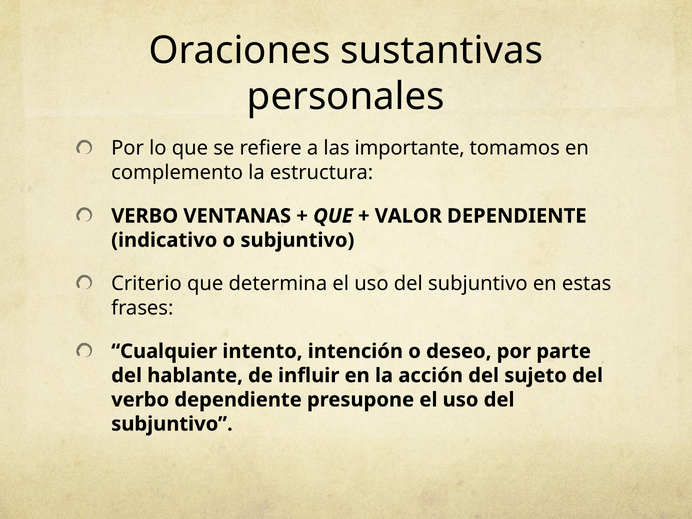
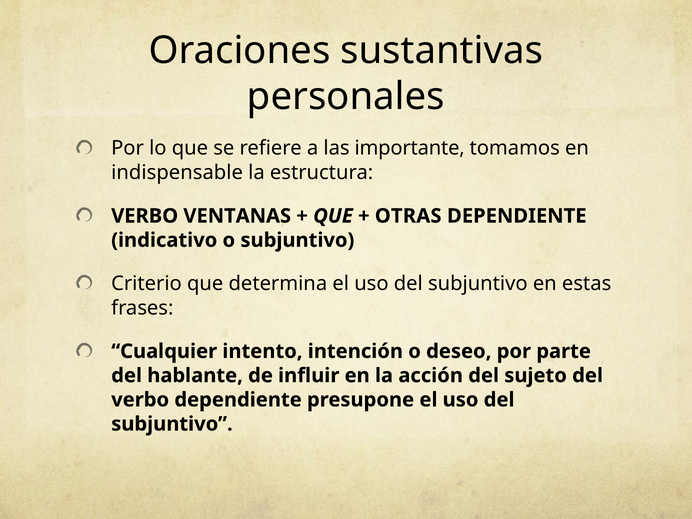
complemento: complemento -> indispensable
VALOR: VALOR -> OTRAS
